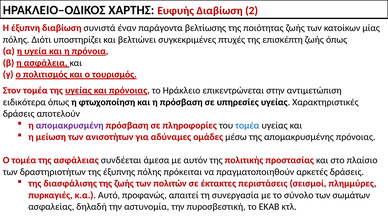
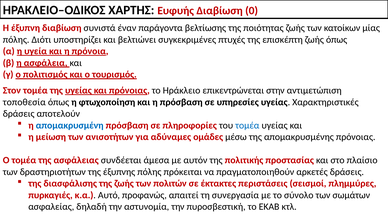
2: 2 -> 0
ειδικότερα: ειδικότερα -> τοποθεσία
απομακρυσμένη colour: purple -> blue
